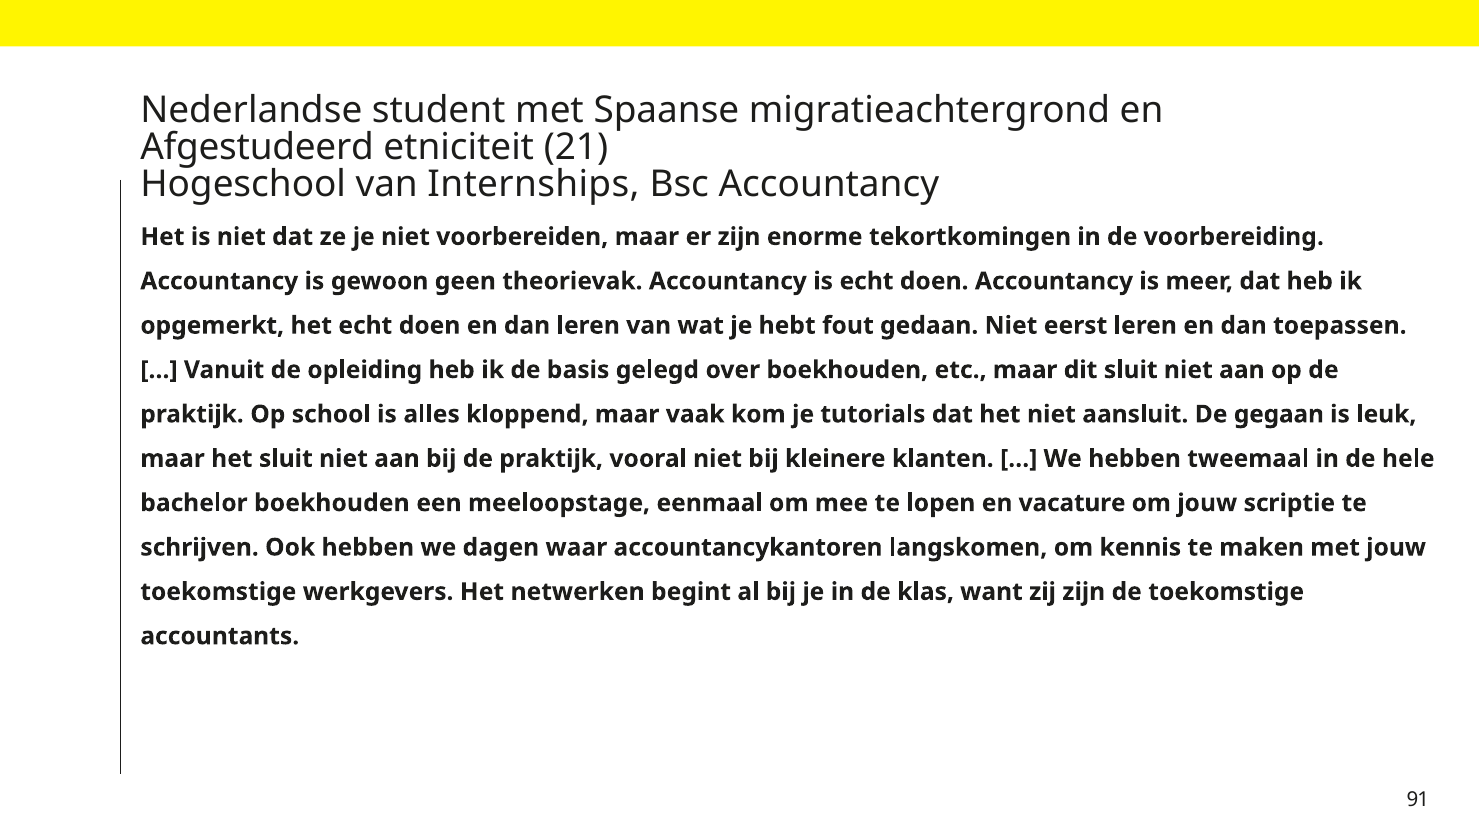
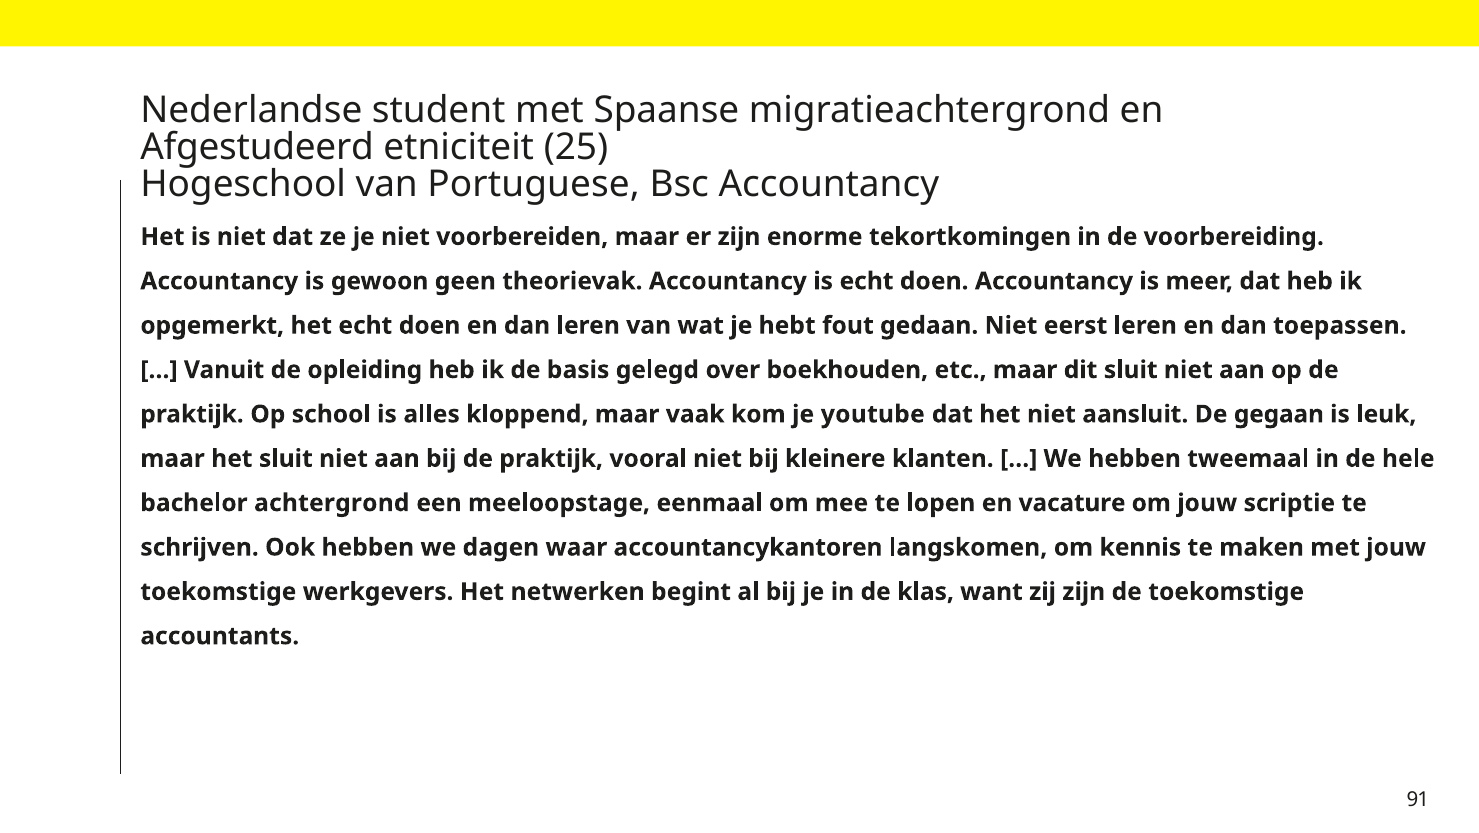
21: 21 -> 25
Internships: Internships -> Portuguese
tutorials: tutorials -> youtube
bachelor boekhouden: boekhouden -> achtergrond
